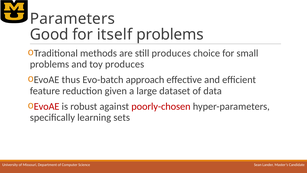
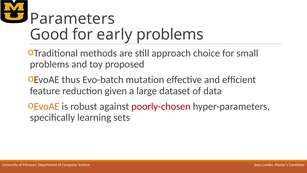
itself: itself -> early
still produces: produces -> approach
toy produces: produces -> proposed
approach: approach -> mutation
EvoAE at (47, 106) colour: red -> orange
